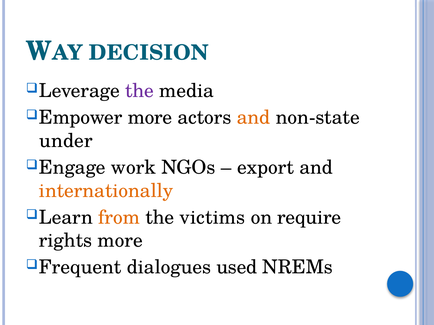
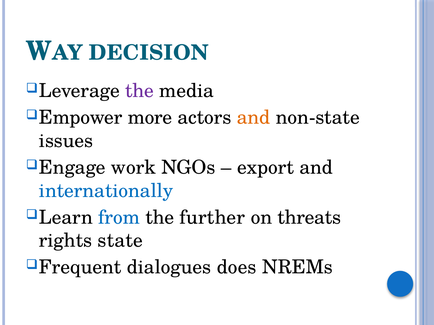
under: under -> issues
internationally colour: orange -> blue
from colour: orange -> blue
victims: victims -> further
require: require -> threats
rights more: more -> state
used: used -> does
